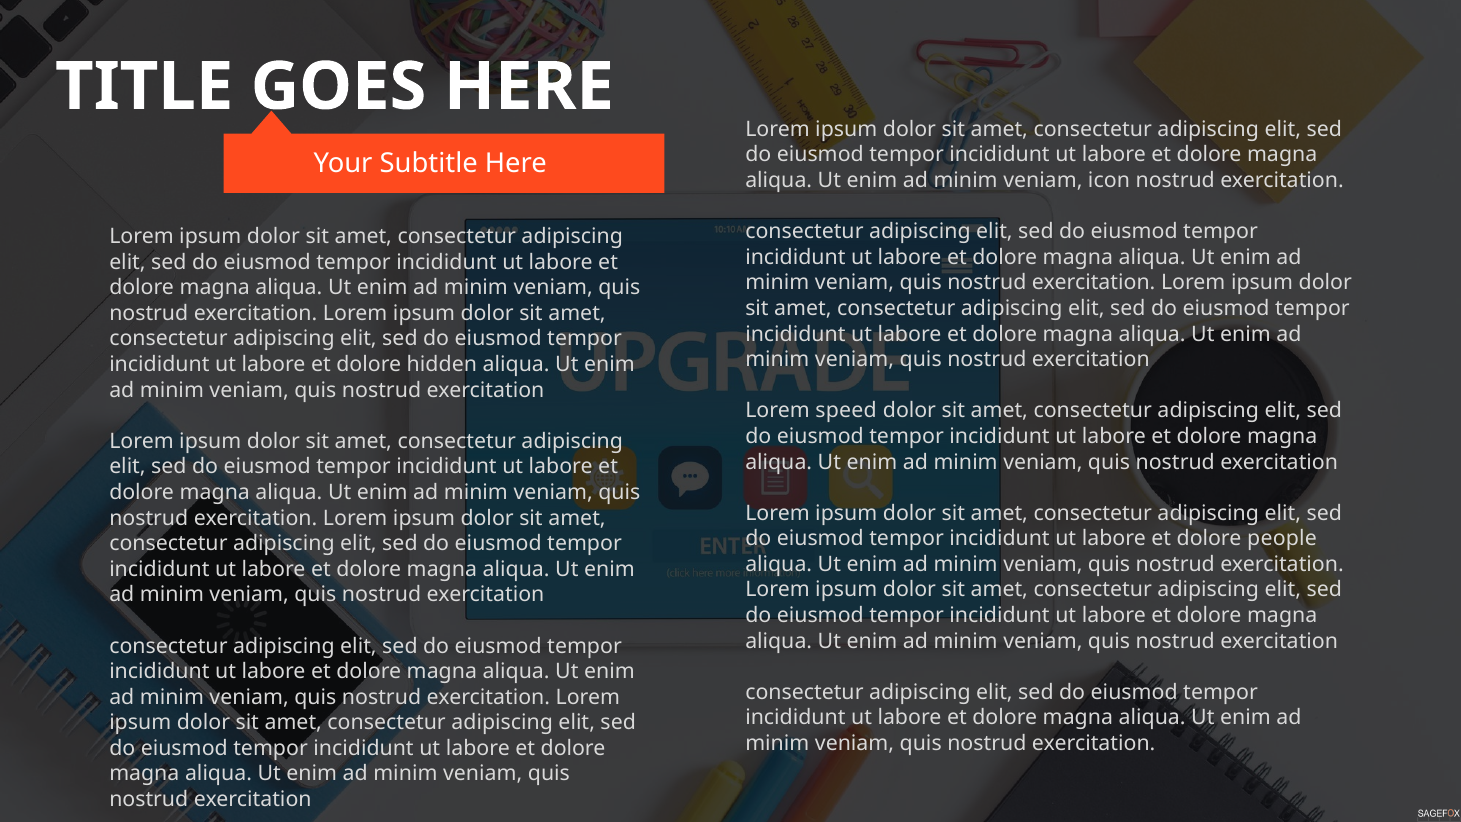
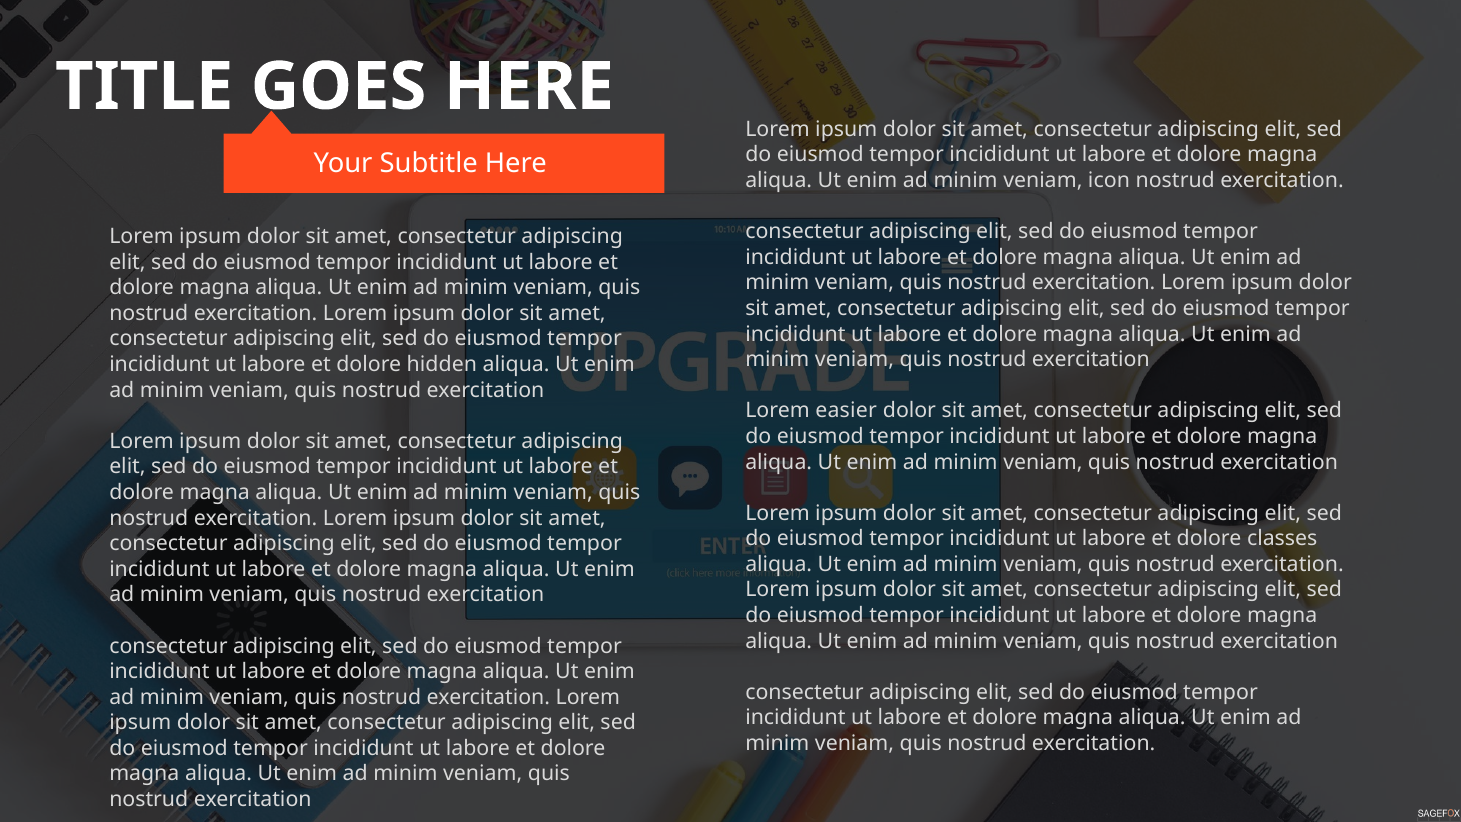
speed: speed -> easier
people: people -> classes
